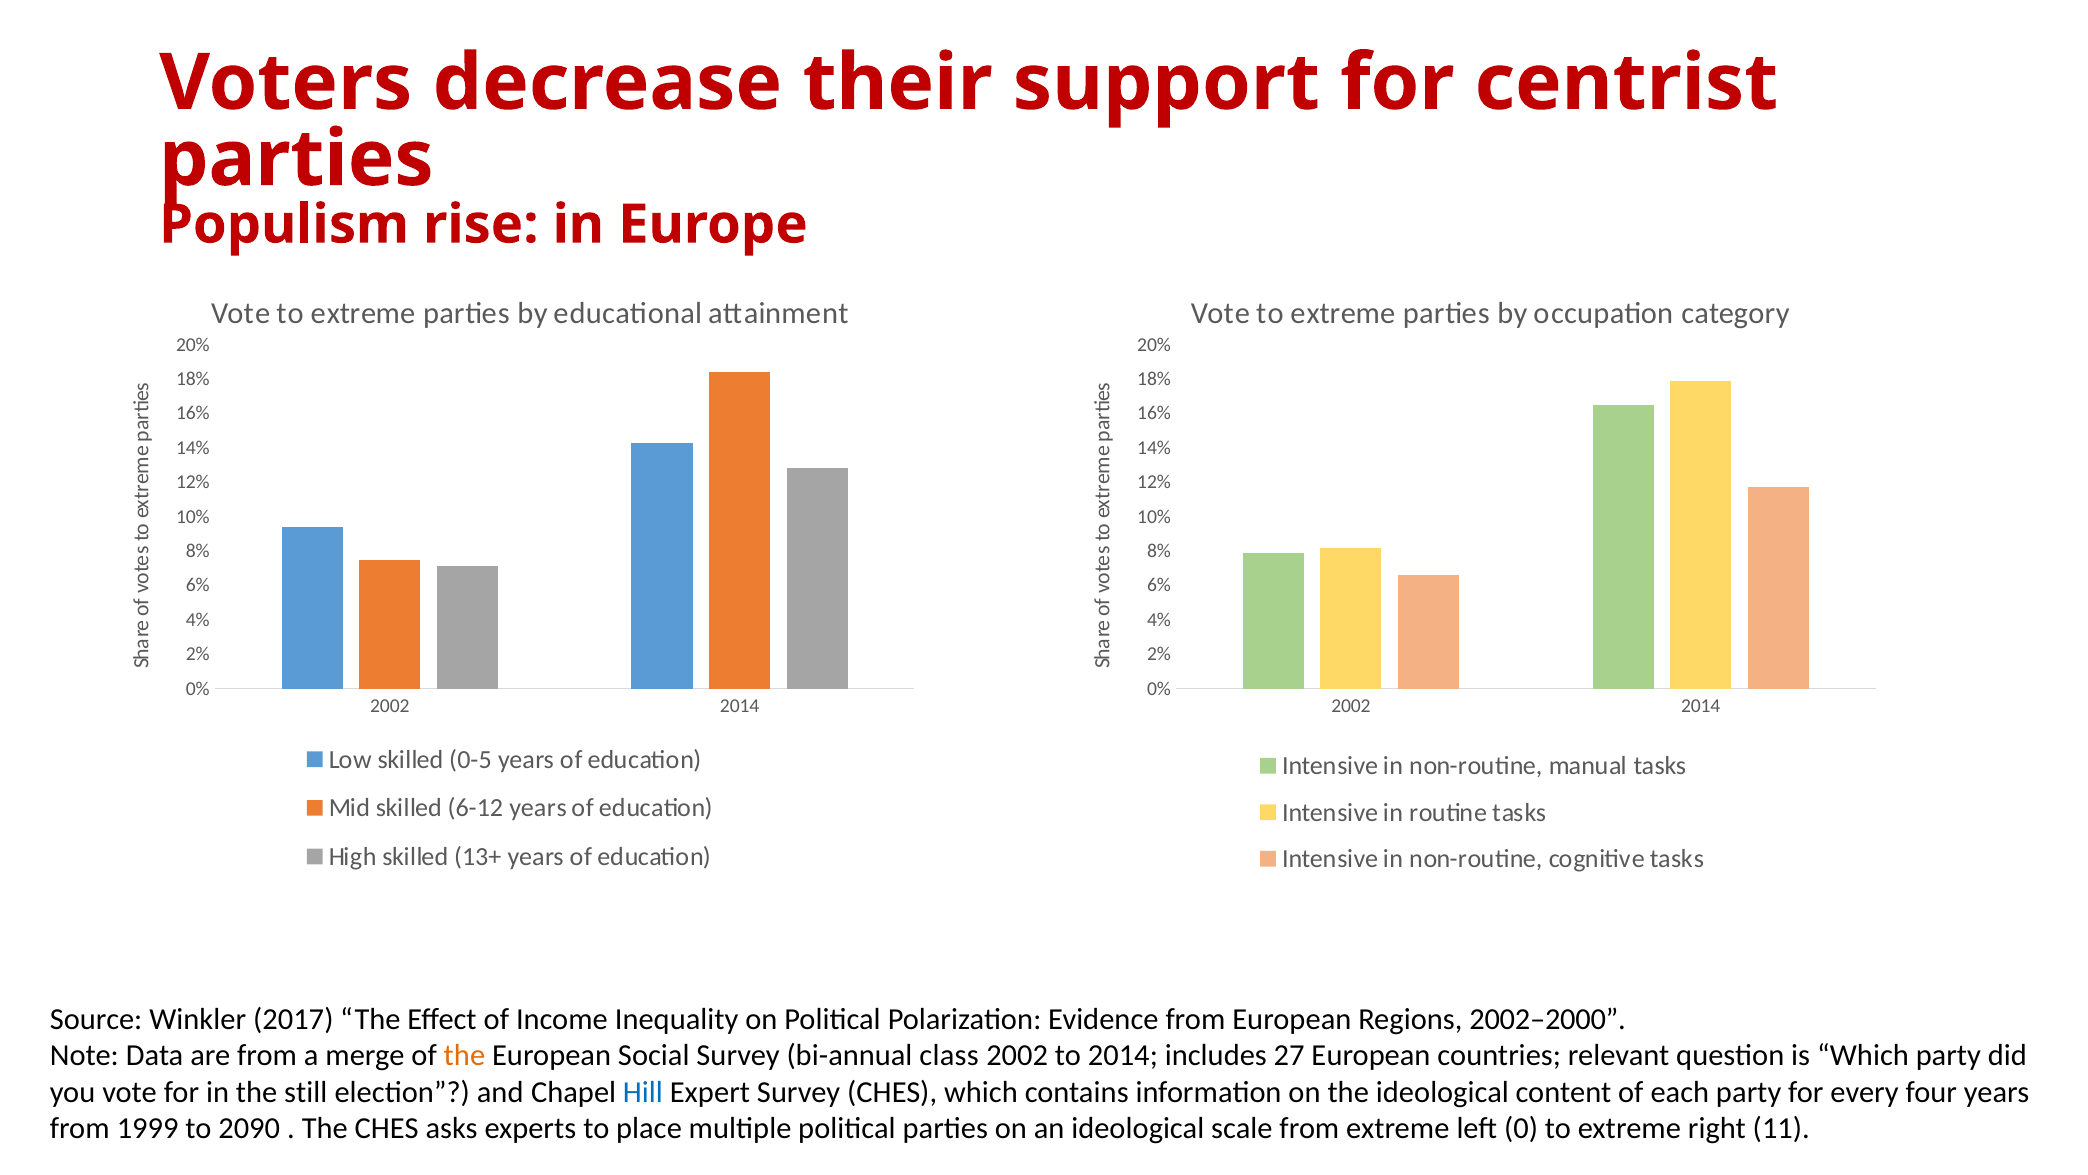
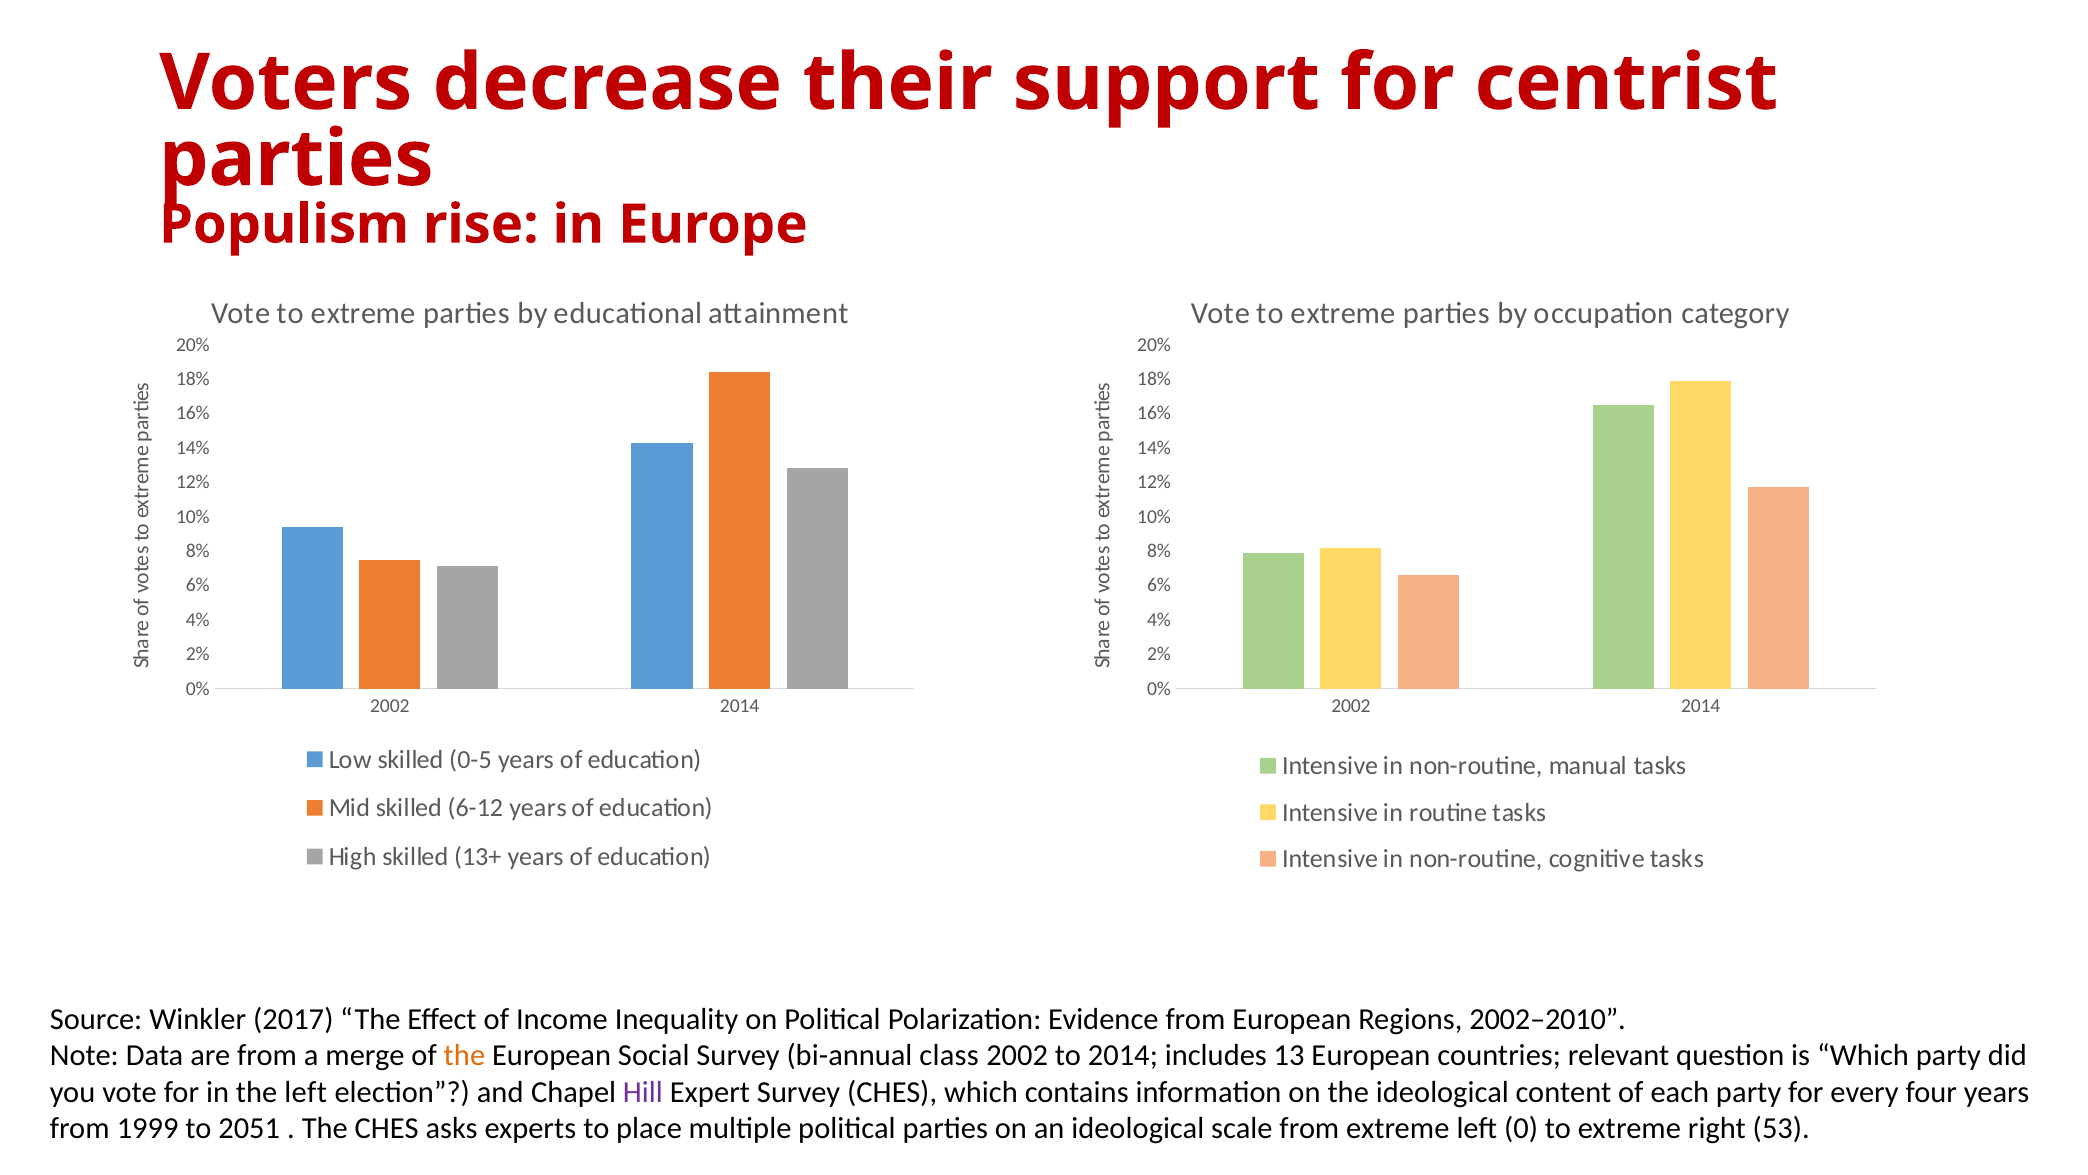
2002–2000: 2002–2000 -> 2002–2010
27: 27 -> 13
the still: still -> left
Hill colour: blue -> purple
2090: 2090 -> 2051
11: 11 -> 53
